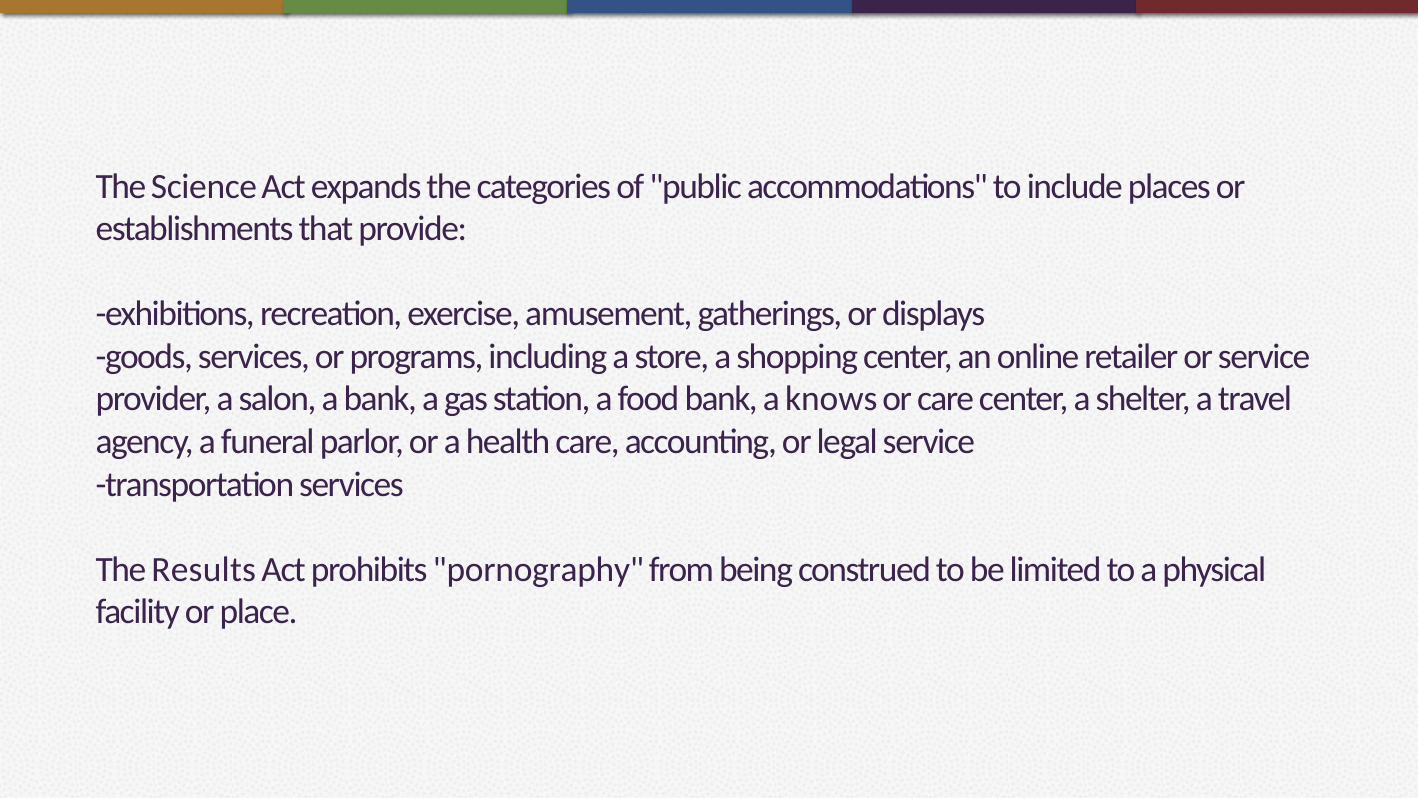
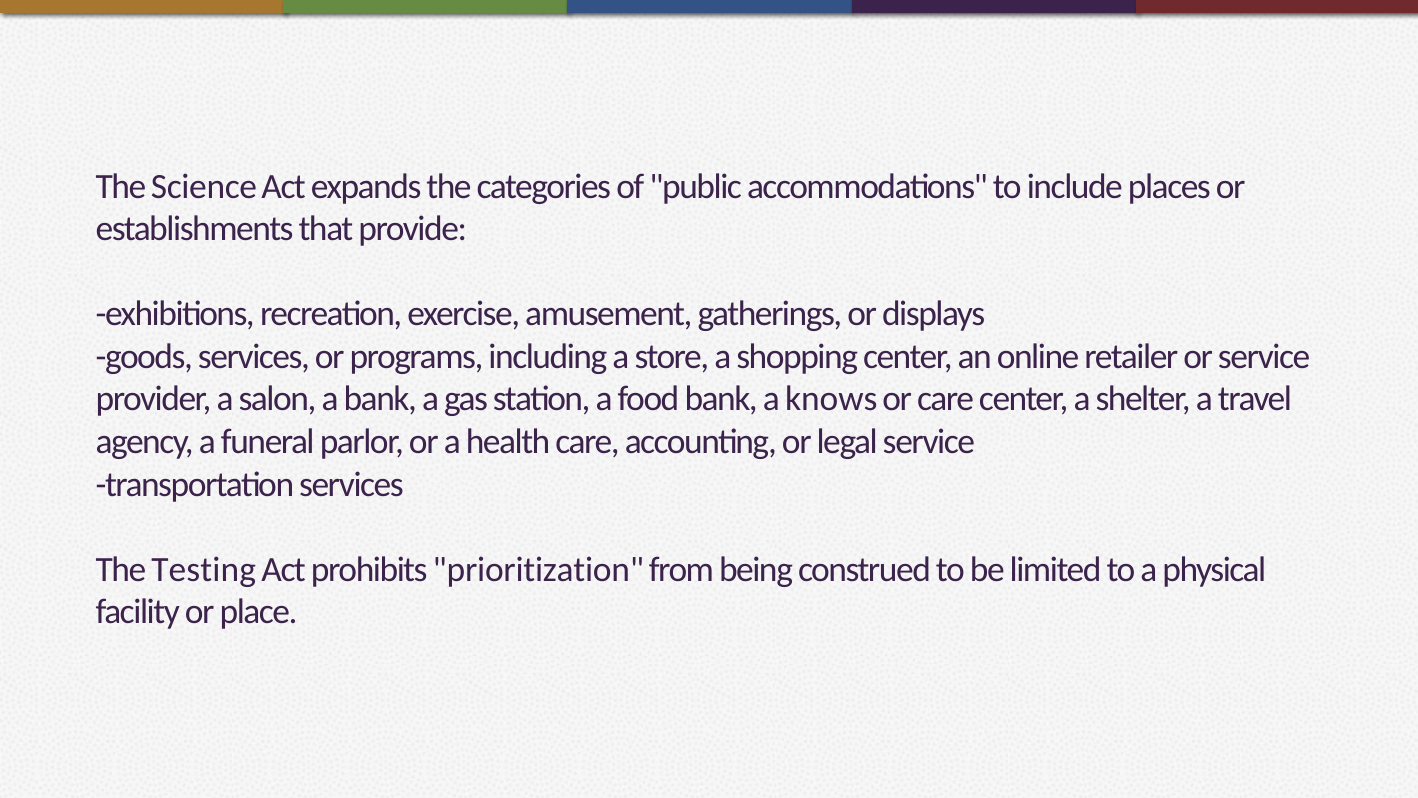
Results: Results -> Testing
pornography: pornography -> prioritization
